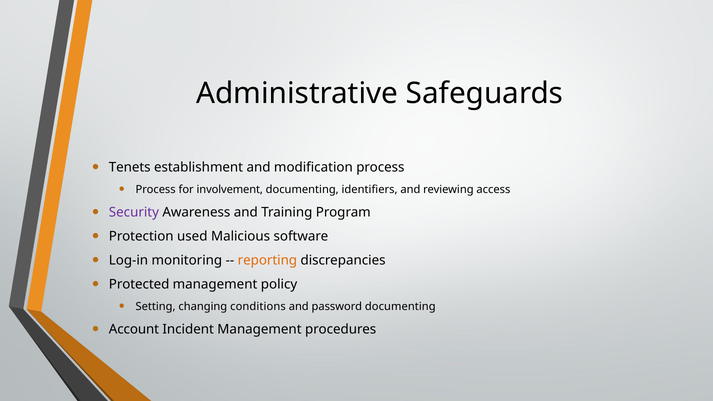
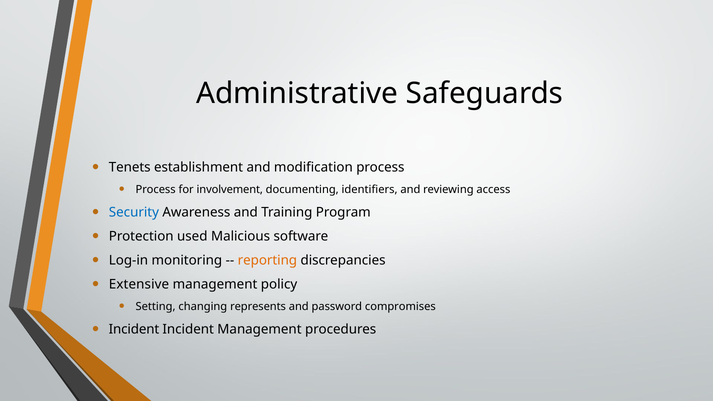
Security colour: purple -> blue
Protected: Protected -> Extensive
conditions: conditions -> represents
password documenting: documenting -> compromises
Account at (134, 329): Account -> Incident
